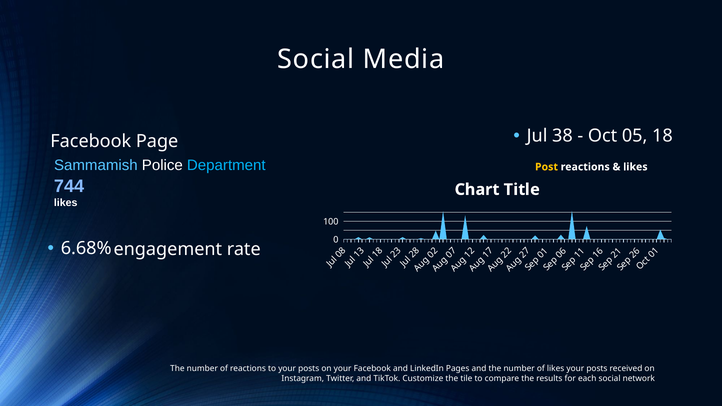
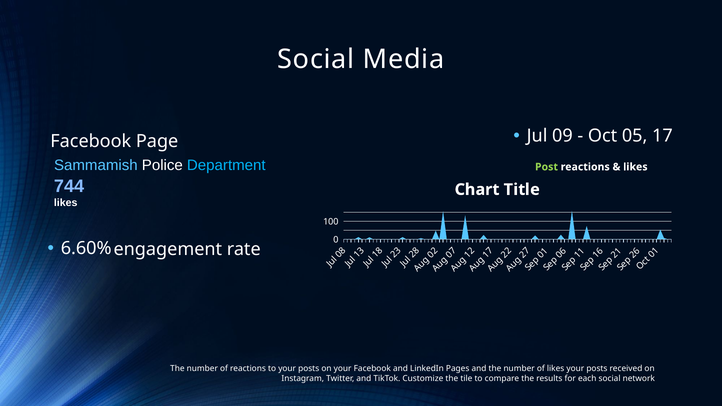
38: 38 -> 09
18: 18 -> 17
Post colour: yellow -> light green
6.68%: 6.68% -> 6.60%
